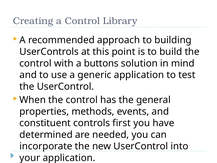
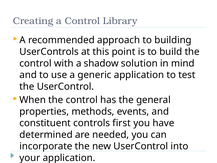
buttons: buttons -> shadow
